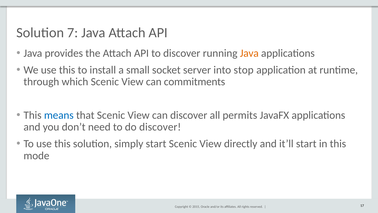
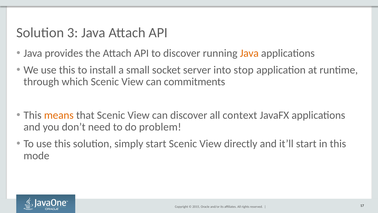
7: 7 -> 3
means colour: blue -> orange
permits: permits -> context
do discover: discover -> problem
